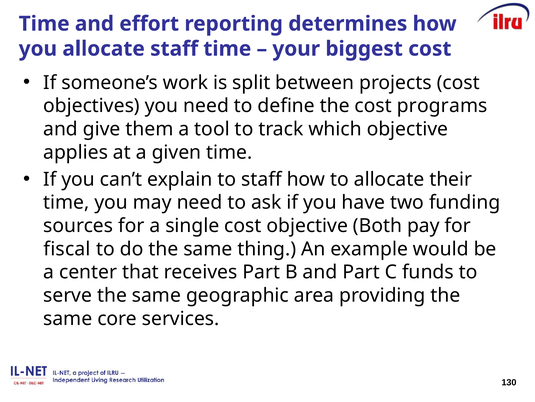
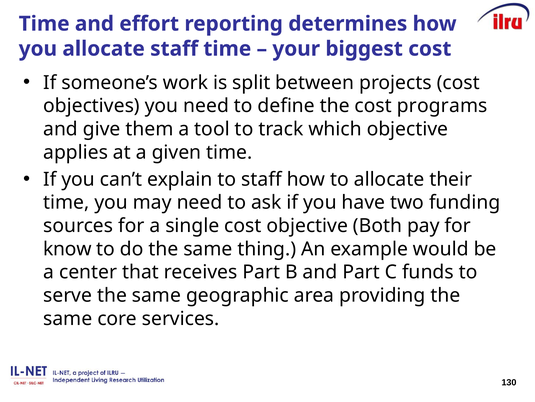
fiscal: fiscal -> know
